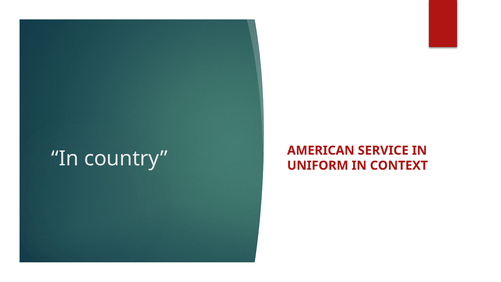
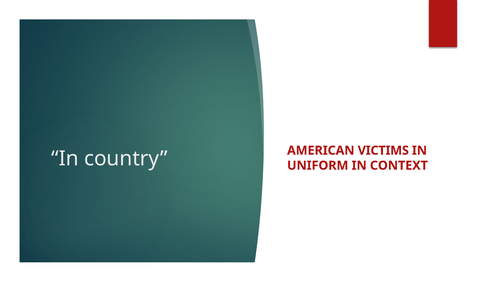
SERVICE: SERVICE -> VICTIMS
